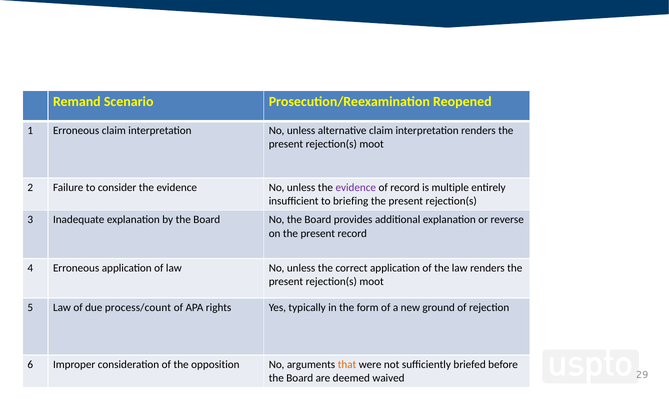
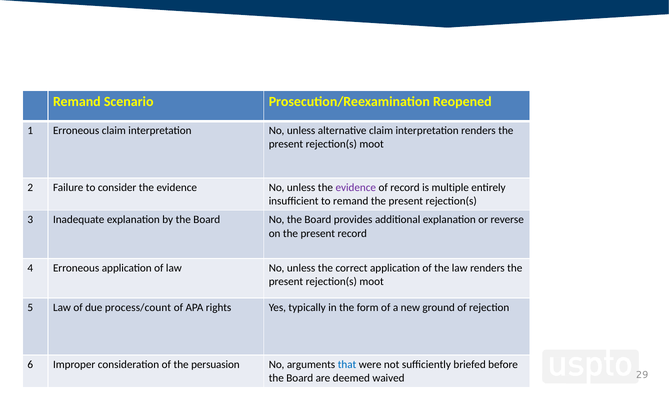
to briefing: briefing -> remand
opposition: opposition -> persuasion
that colour: orange -> blue
